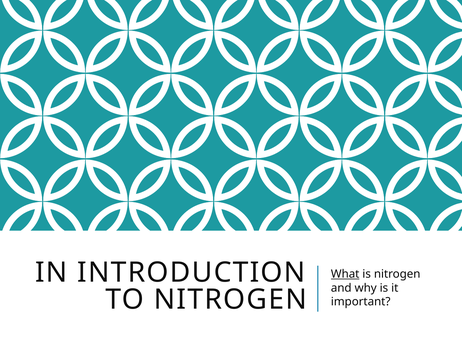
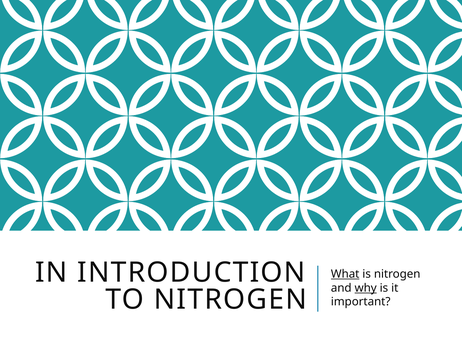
why underline: none -> present
